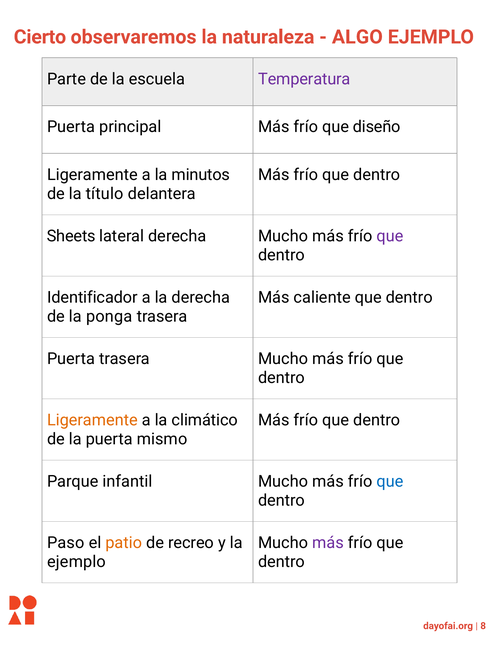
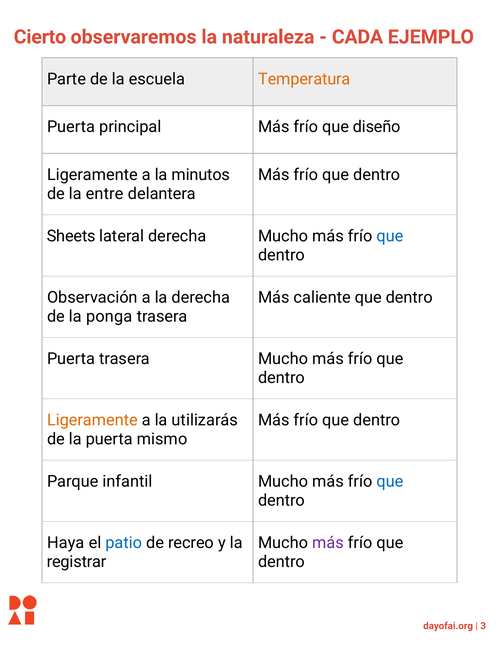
ALGO: ALGO -> CADA
Temperatura colour: purple -> orange
título: título -> entre
que at (390, 236) colour: purple -> blue
Identificador: Identificador -> Observación
climático: climático -> utilizarás
Paso: Paso -> Haya
patio colour: orange -> blue
ejemplo at (76, 562): ejemplo -> registrar
8: 8 -> 3
